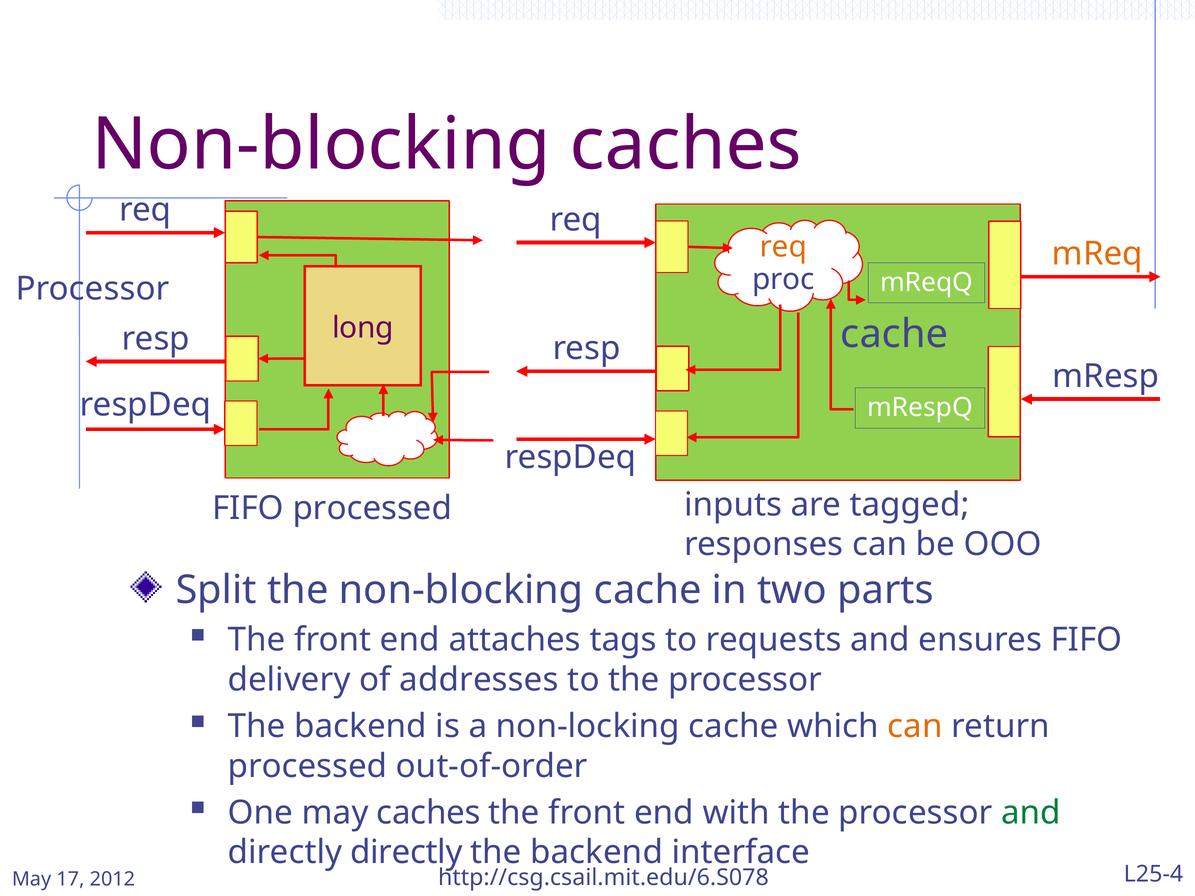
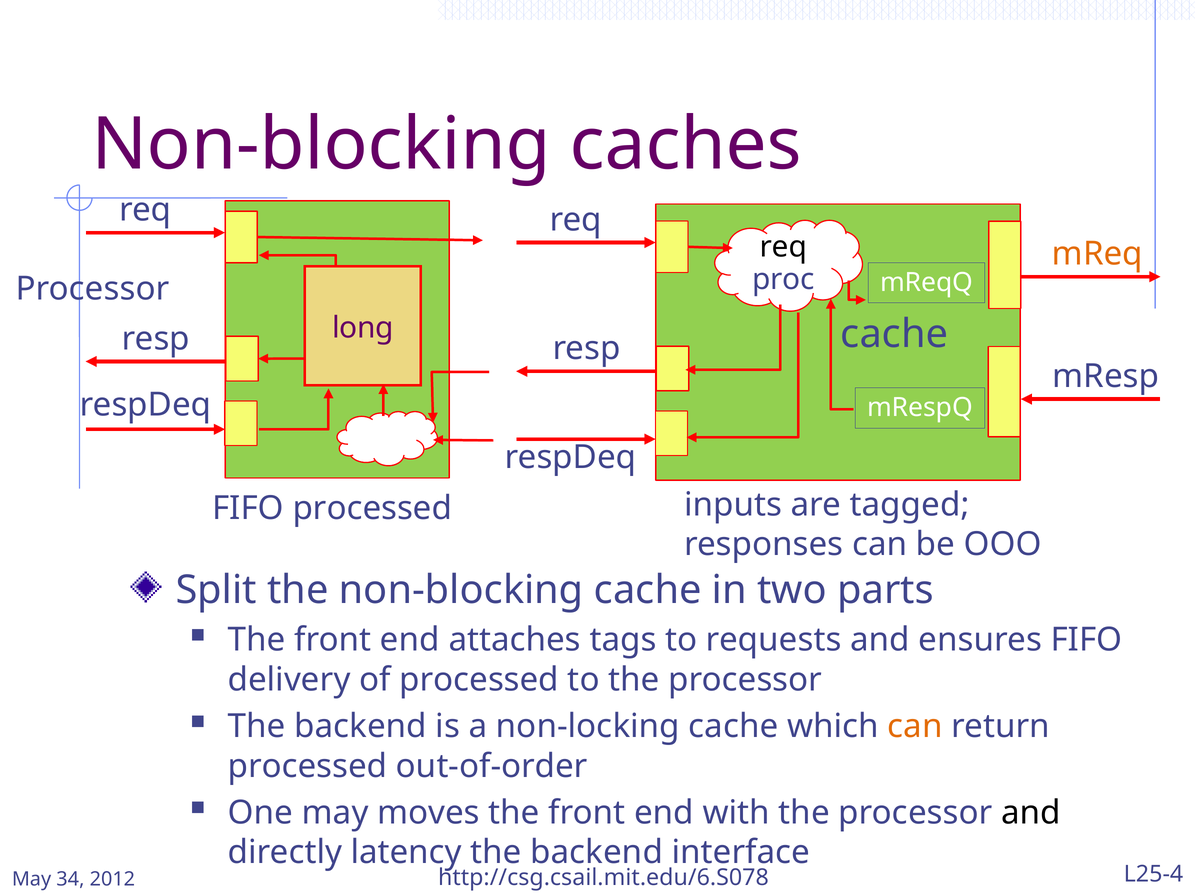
req at (783, 247) colour: orange -> black
of addresses: addresses -> processed
may caches: caches -> moves
and at (1031, 813) colour: green -> black
directly directly: directly -> latency
17: 17 -> 34
